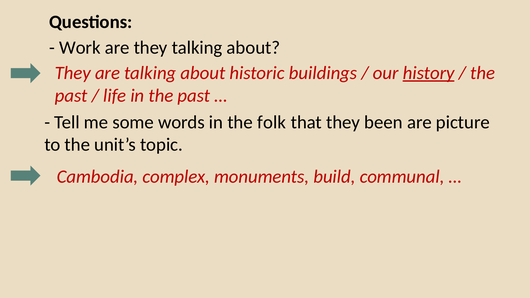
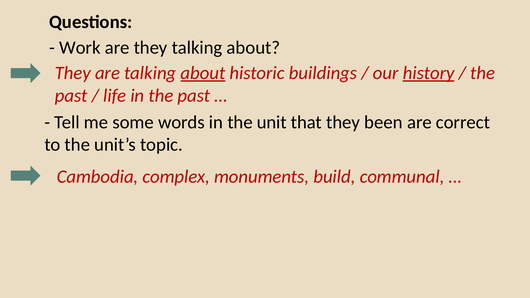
about at (203, 73) underline: none -> present
folk: folk -> unit
picture: picture -> correct
